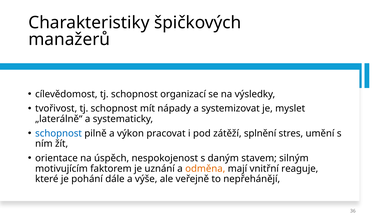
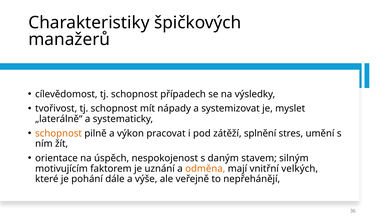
organizací: organizací -> případech
schopnost at (59, 133) colour: blue -> orange
reaguje: reaguje -> velkých
